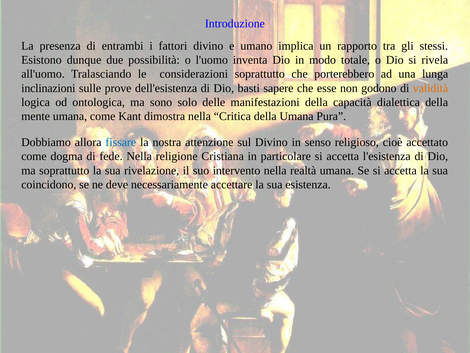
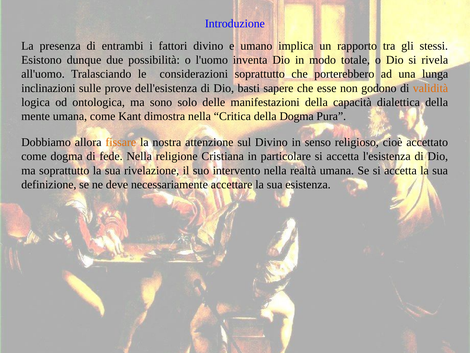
della Umana: Umana -> Dogma
fissare colour: blue -> orange
coincidono: coincidono -> definizione
